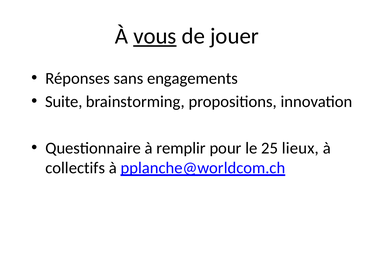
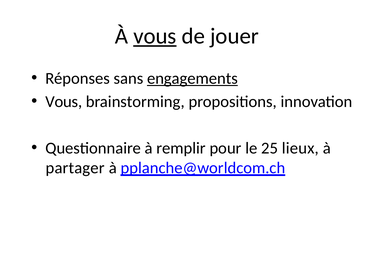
engagements underline: none -> present
Suite at (64, 102): Suite -> Vous
collectifs: collectifs -> partager
